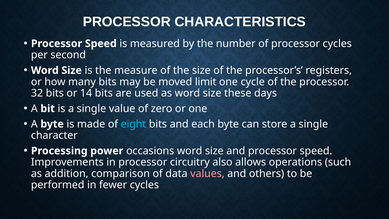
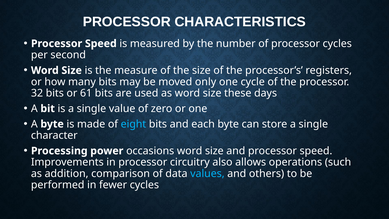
limit: limit -> only
14: 14 -> 61
values colour: pink -> light blue
